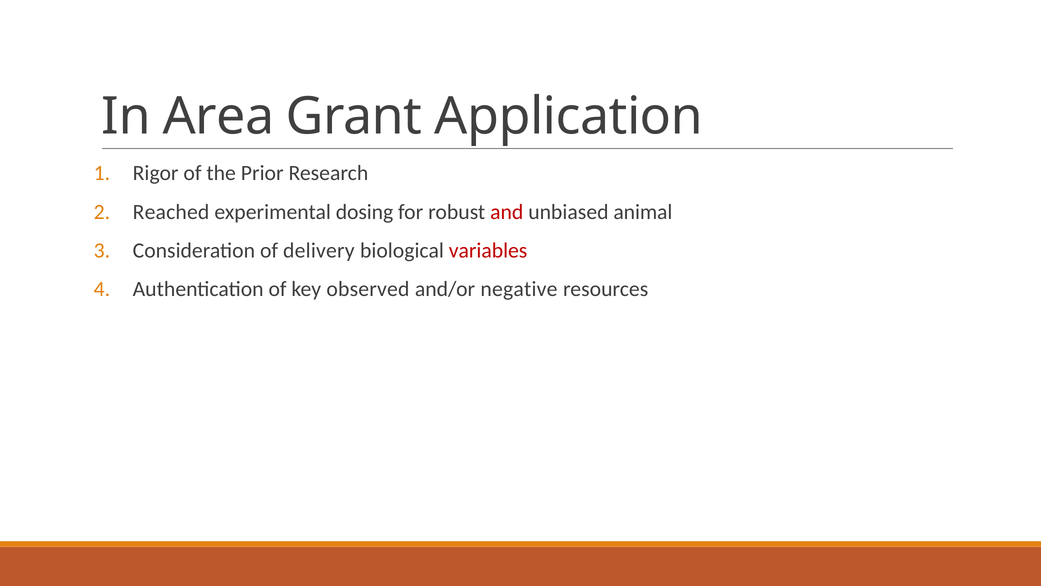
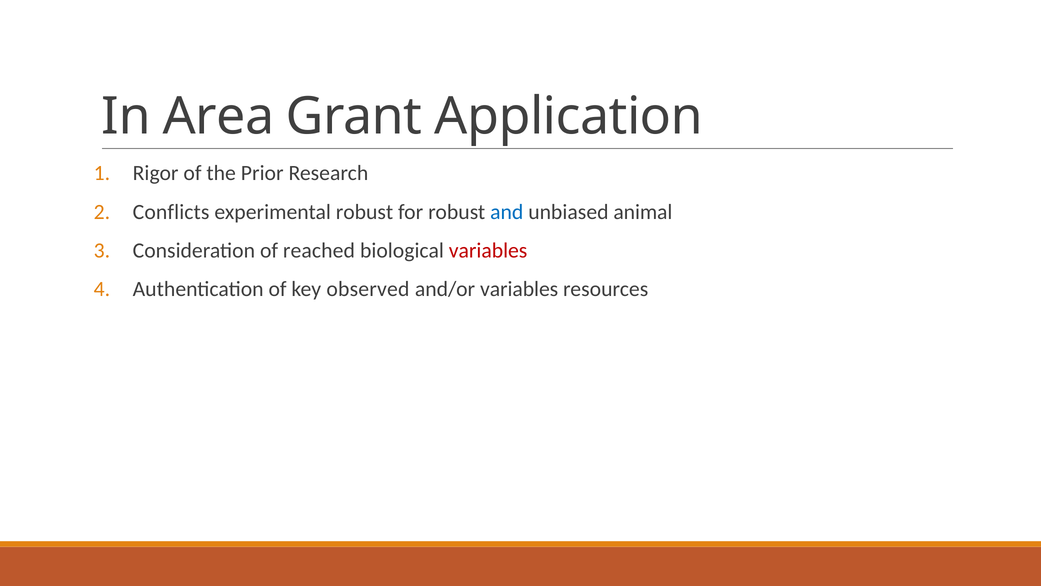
Reached: Reached -> Conflicts
experimental dosing: dosing -> robust
and colour: red -> blue
delivery: delivery -> reached
and/or negative: negative -> variables
